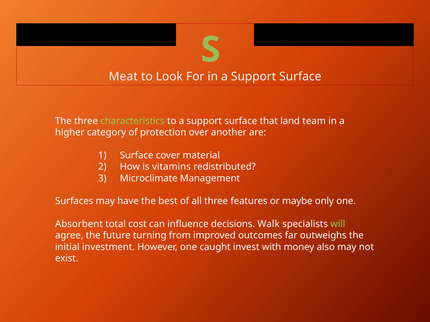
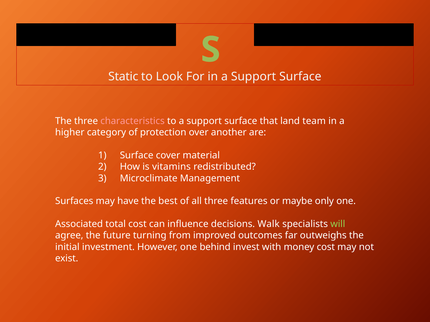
Meat: Meat -> Static
characteristics colour: light green -> pink
Absorbent: Absorbent -> Associated
caught: caught -> behind
money also: also -> cost
